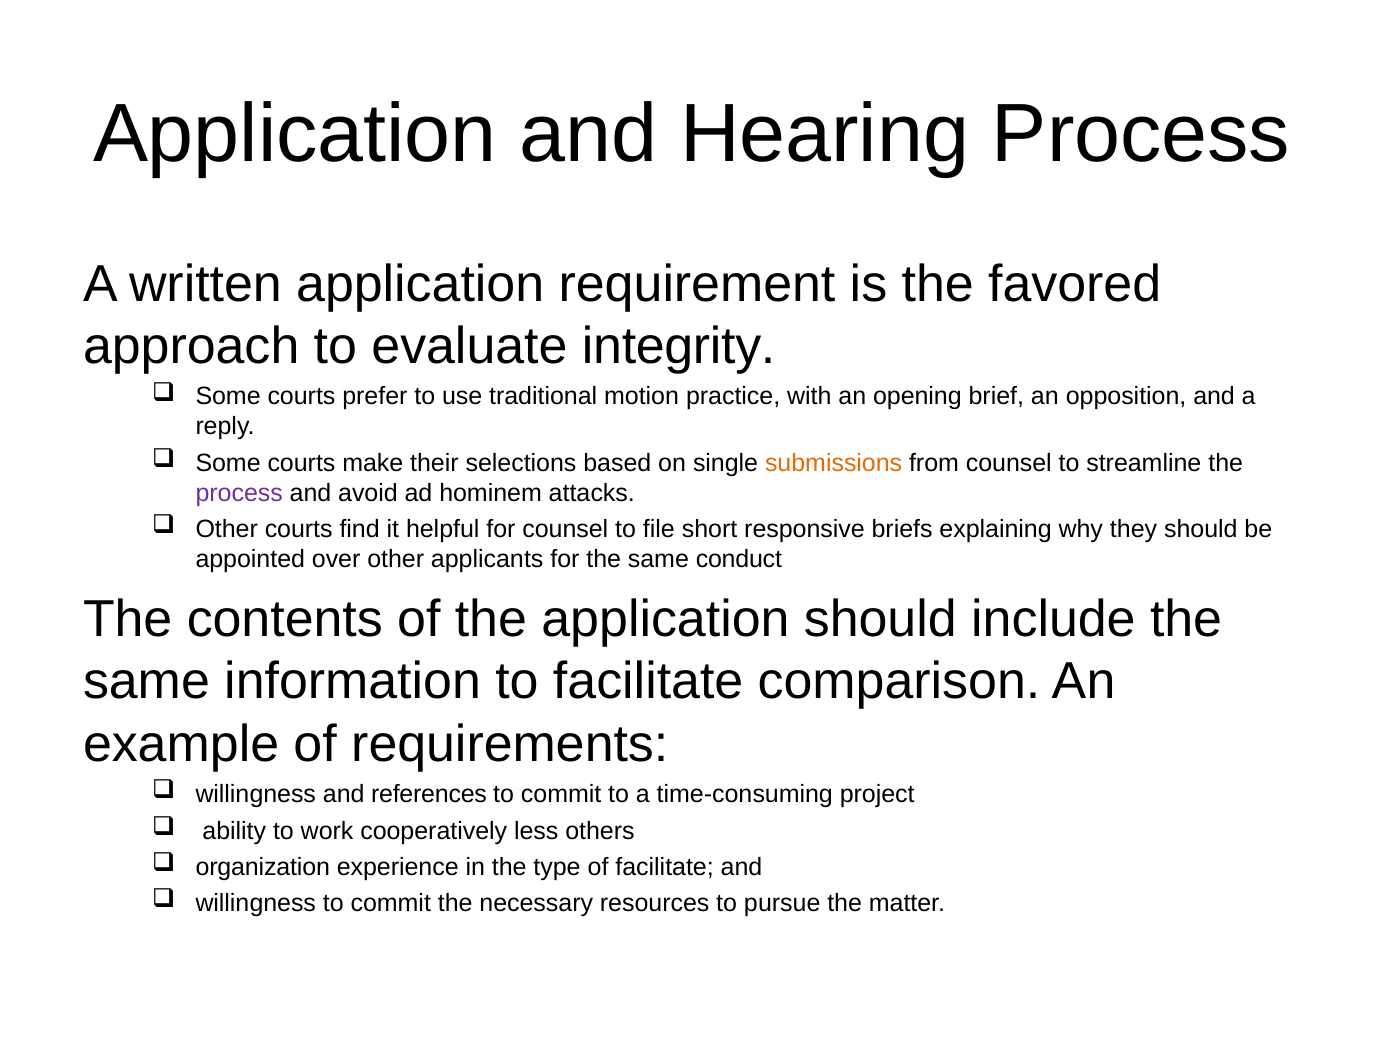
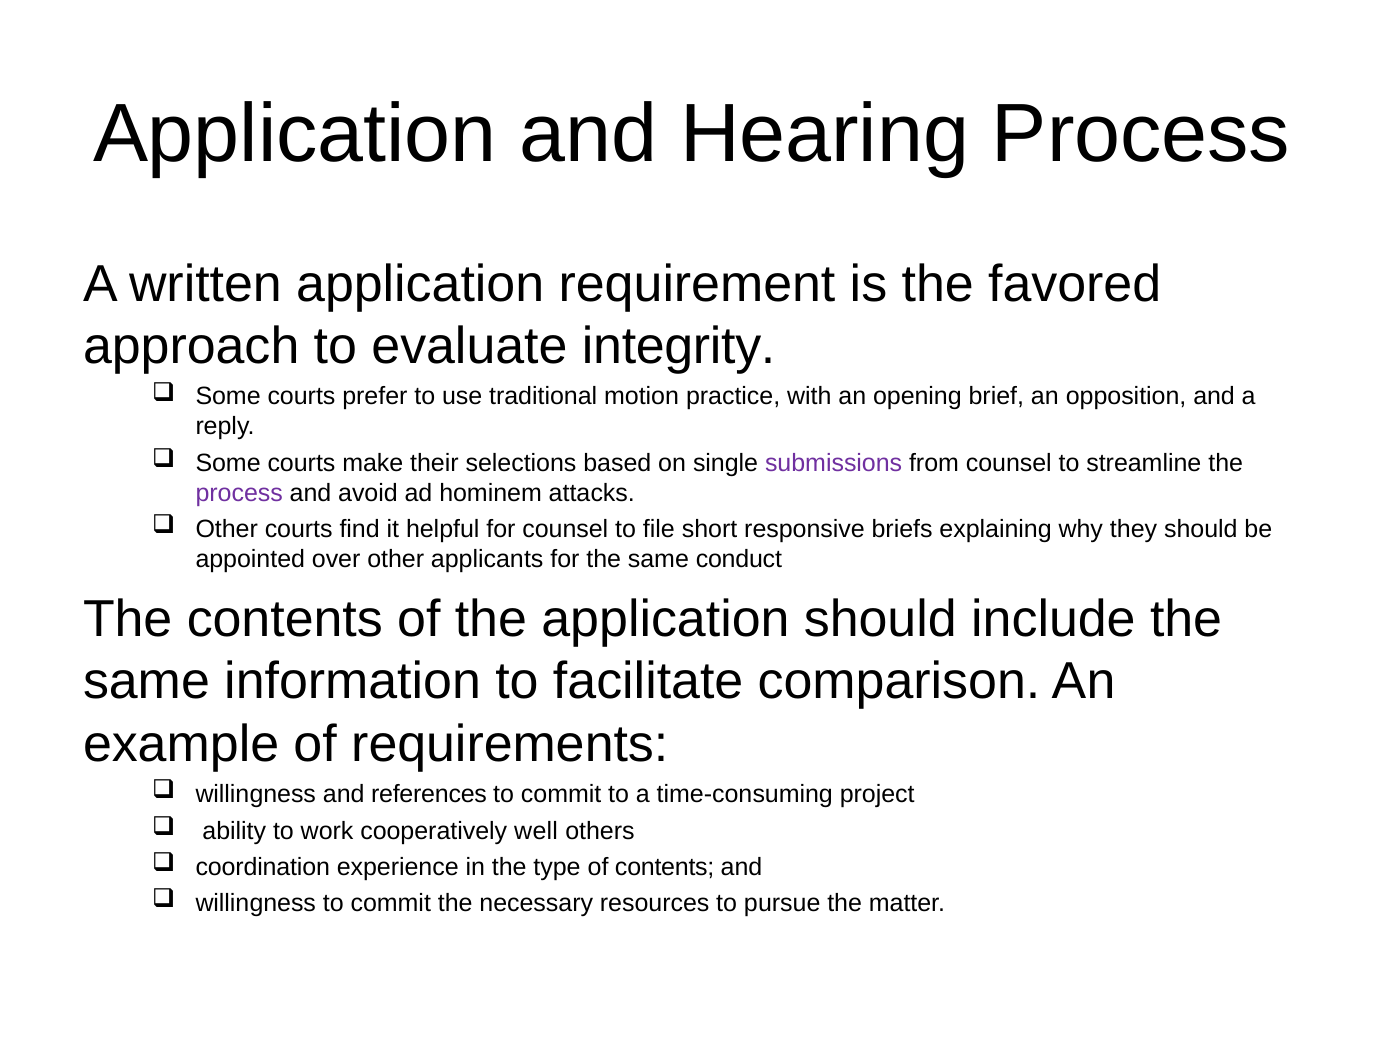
submissions colour: orange -> purple
less: less -> well
organization: organization -> coordination
of facilitate: facilitate -> contents
